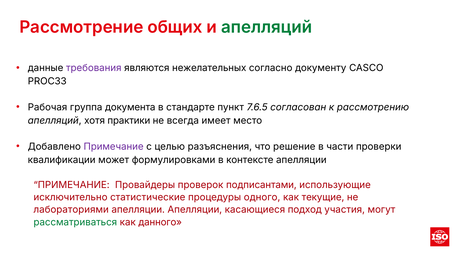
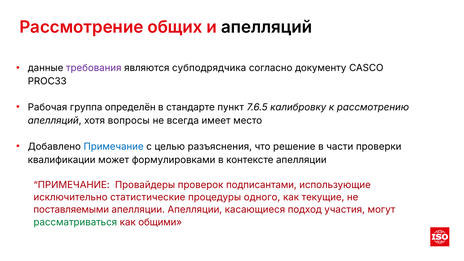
апелляций at (267, 27) colour: green -> black
нежелательных: нежелательных -> субподрядчика
документа: документа -> определён
согласован: согласован -> калибровку
практики: практики -> вопросы
Примечание at (114, 147) colour: purple -> blue
лабораториями: лабораториями -> поставляемыми
данного: данного -> общими
